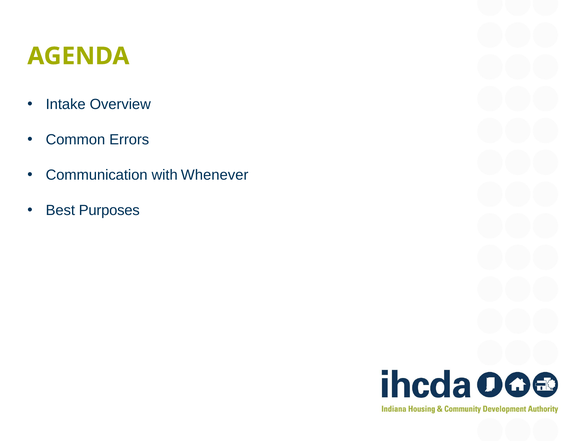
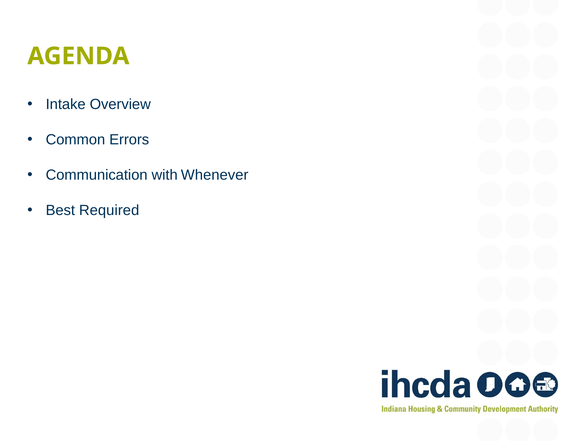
Purposes: Purposes -> Required
